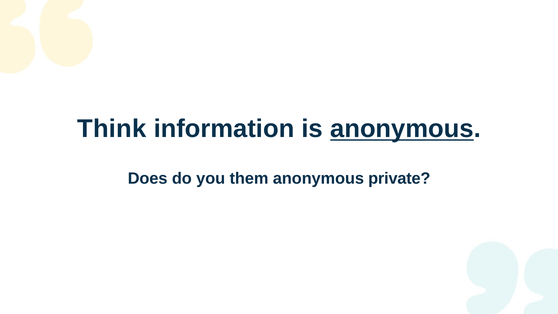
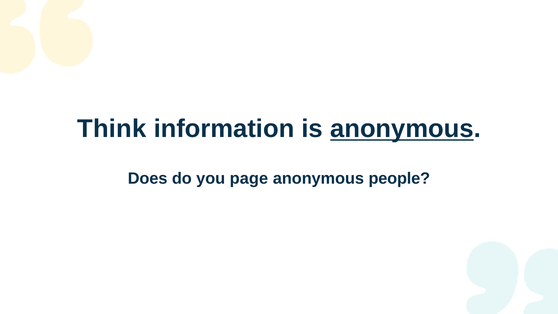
them: them -> page
private: private -> people
